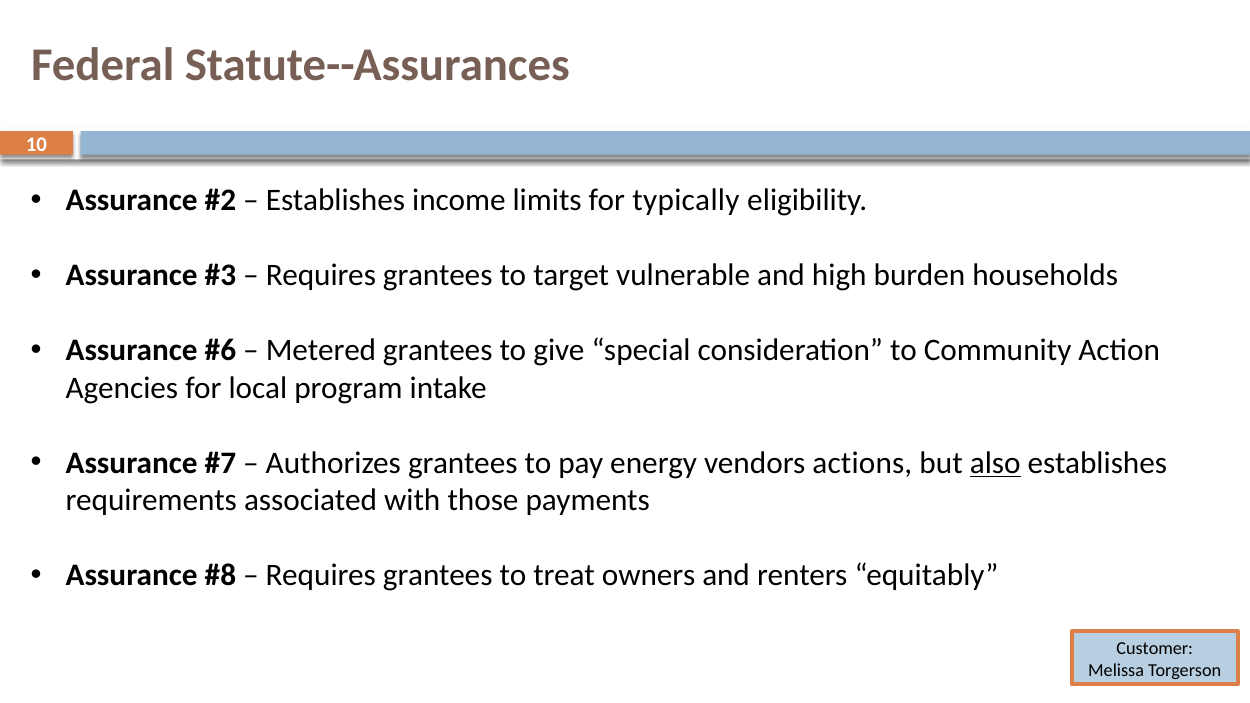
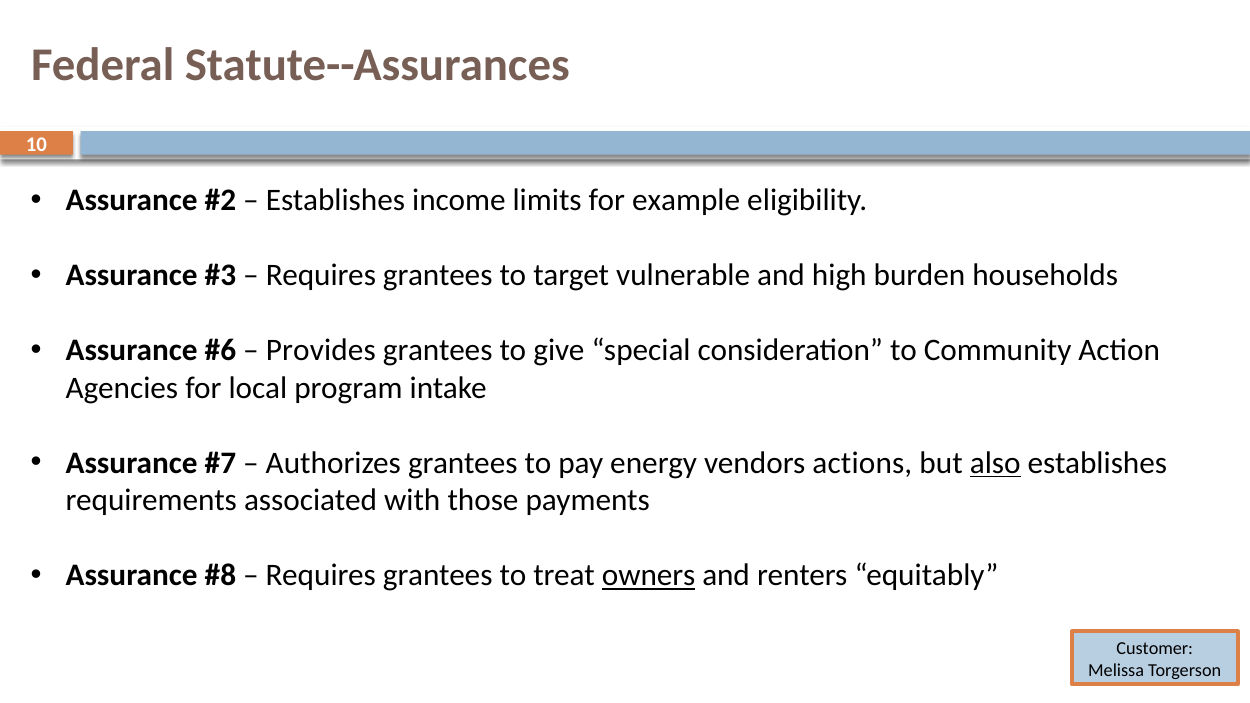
typically: typically -> example
Metered: Metered -> Provides
owners underline: none -> present
